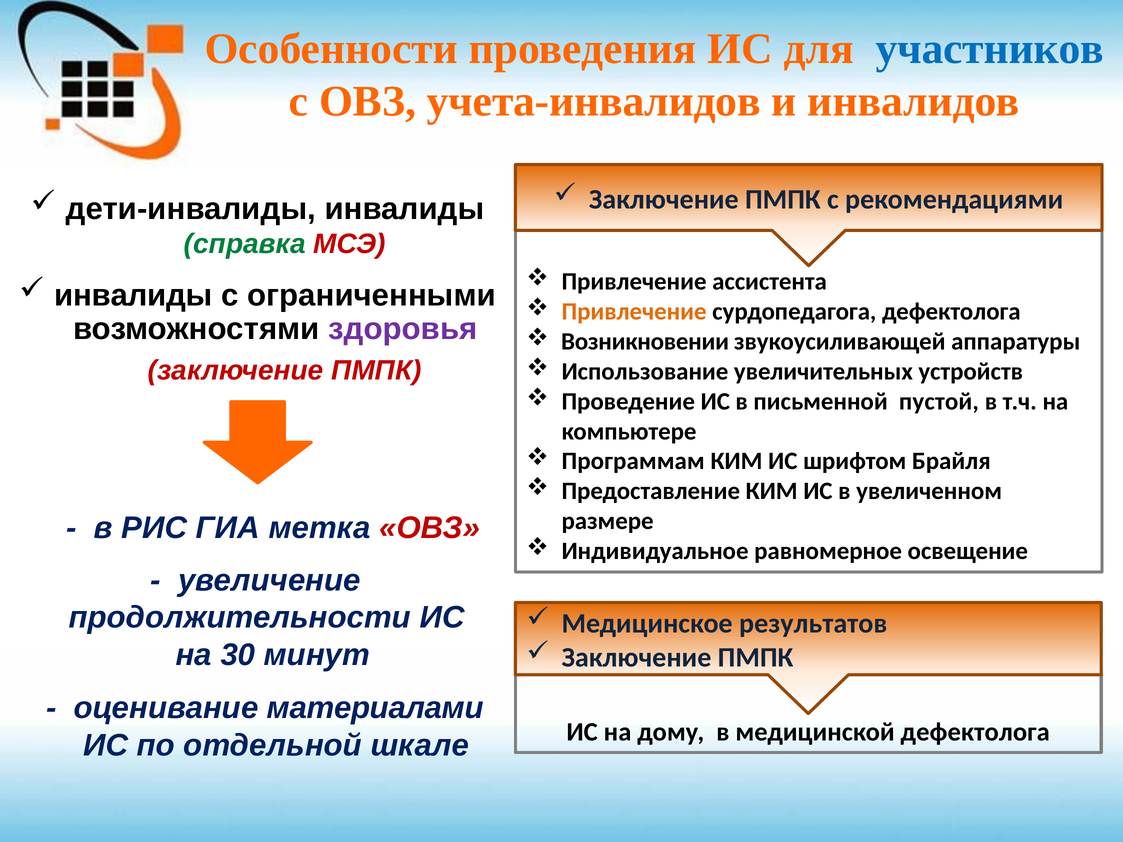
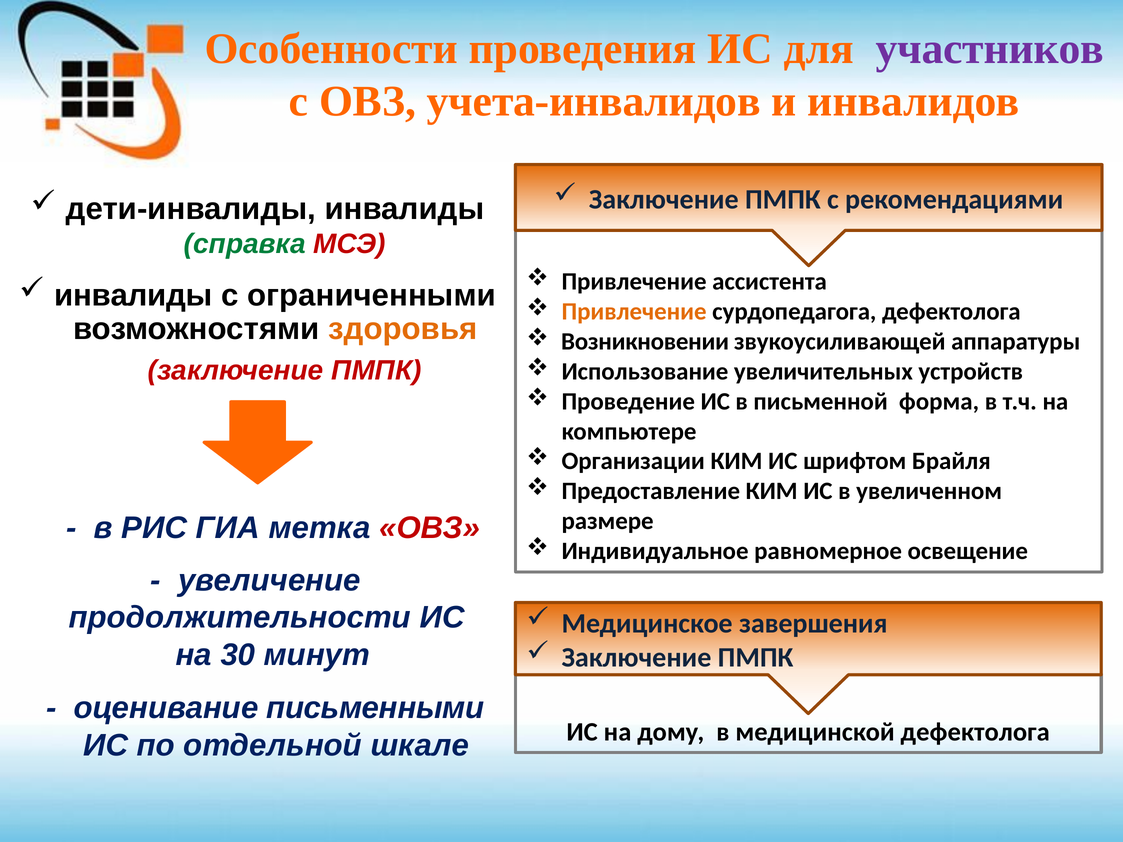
участников colour: blue -> purple
здоровья colour: purple -> orange
пустой: пустой -> форма
Программам: Программам -> Организации
результатов: результатов -> завершения
материалами: материалами -> письменными
